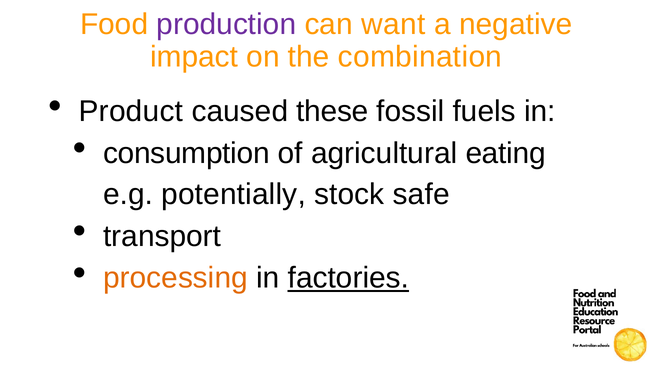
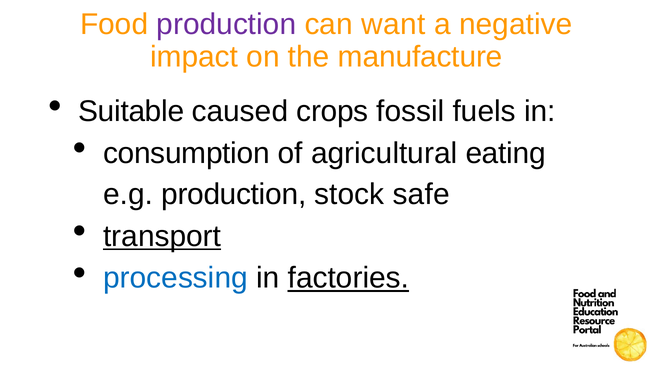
combination: combination -> manufacture
Product: Product -> Suitable
these: these -> crops
e.g potentially: potentially -> production
transport underline: none -> present
processing colour: orange -> blue
